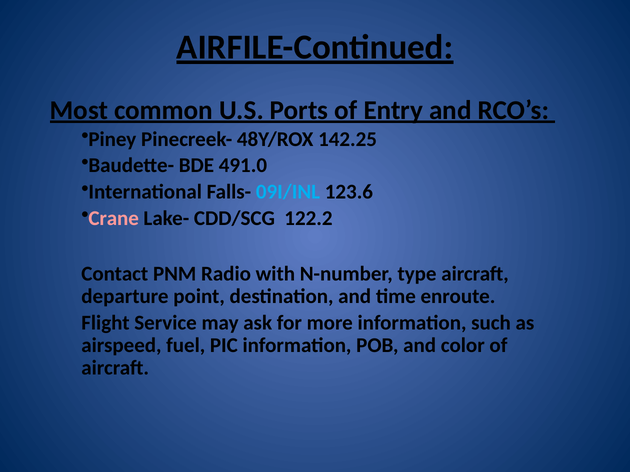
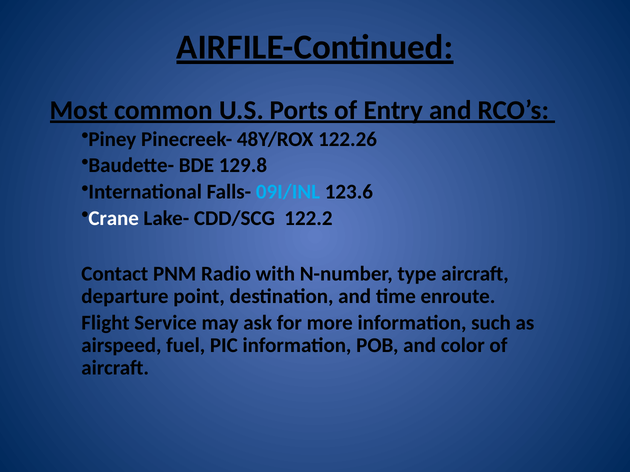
142.25: 142.25 -> 122.26
491.0: 491.0 -> 129.8
Crane colour: pink -> white
